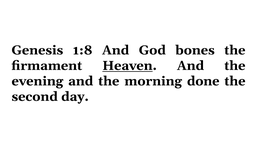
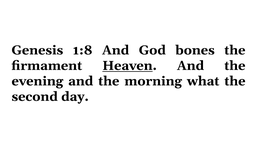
done: done -> what
